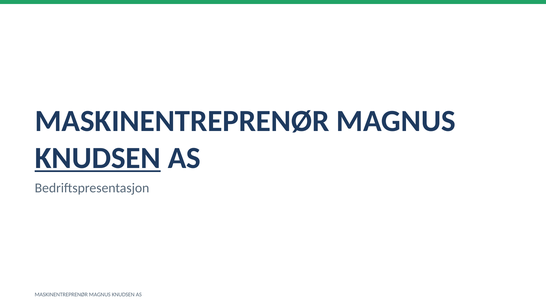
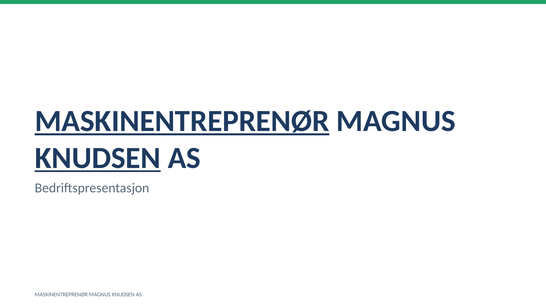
MASKINENTREPRENØR at (182, 121) underline: none -> present
